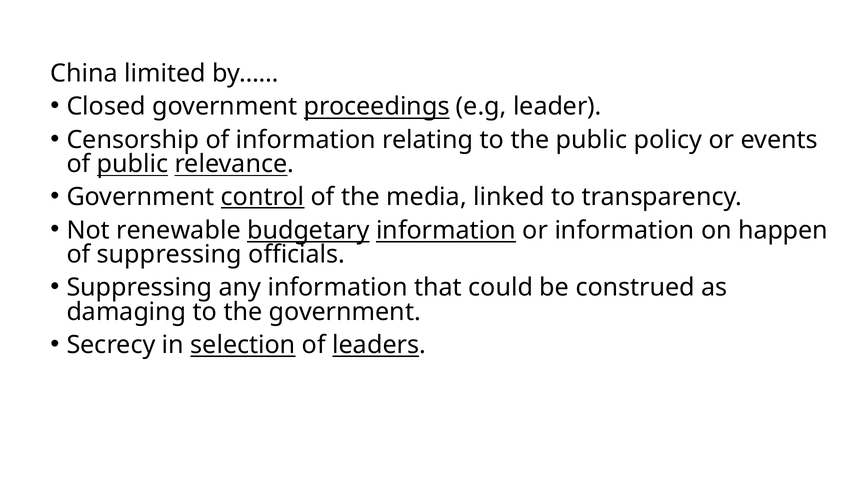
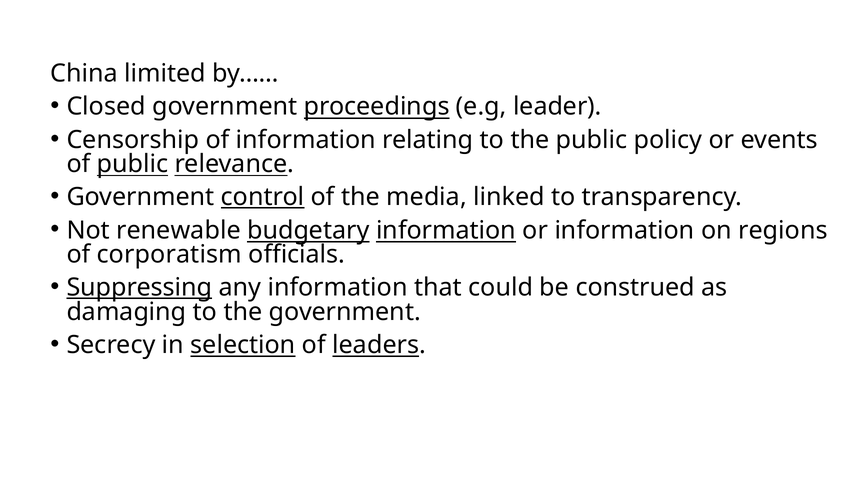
happen: happen -> regions
of suppressing: suppressing -> corporatism
Suppressing at (139, 287) underline: none -> present
